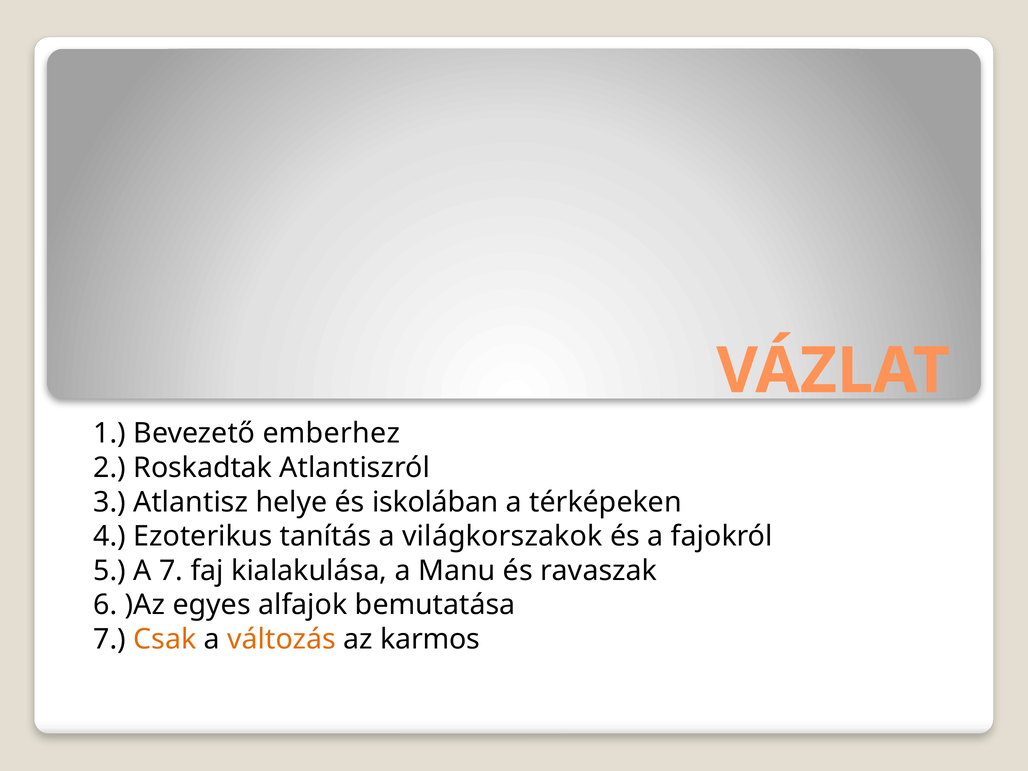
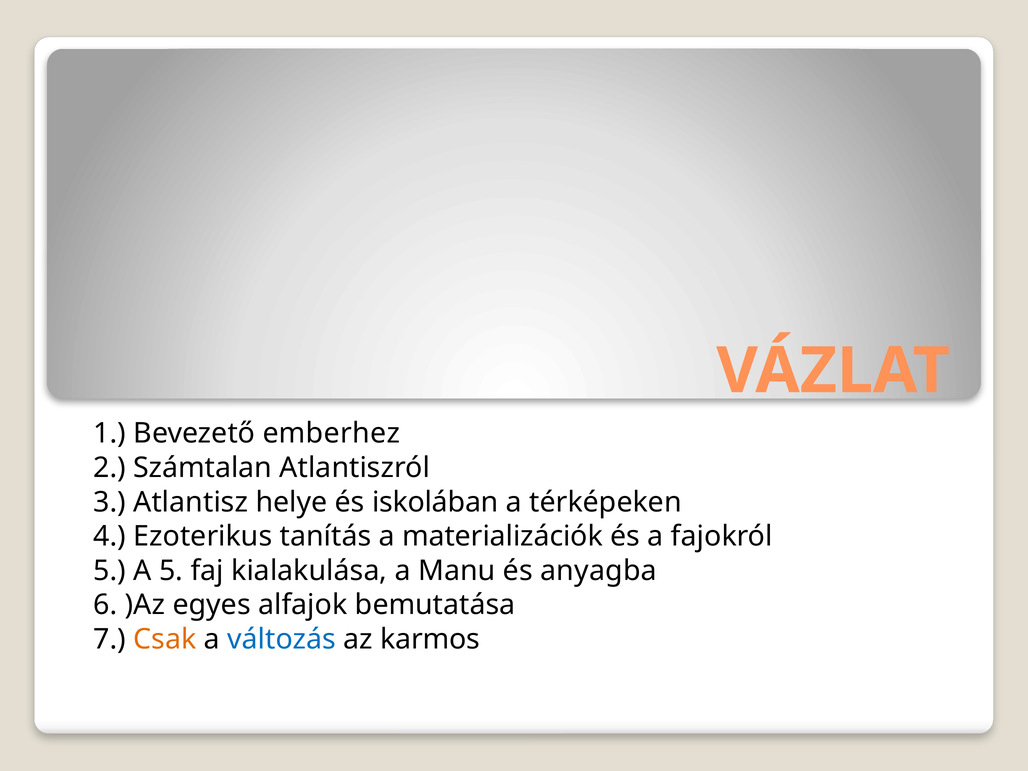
Roskadtak: Roskadtak -> Számtalan
világkorszakok: világkorszakok -> materializációk
A 7: 7 -> 5
ravaszak: ravaszak -> anyagba
változás colour: orange -> blue
